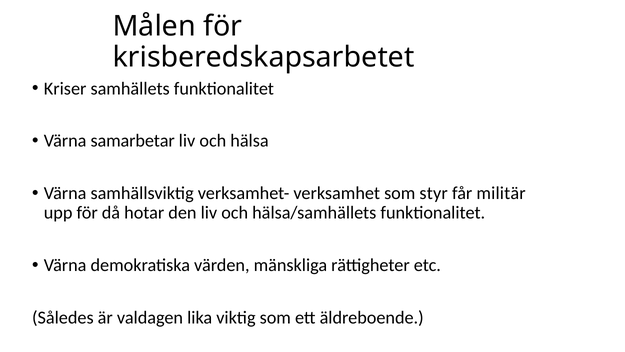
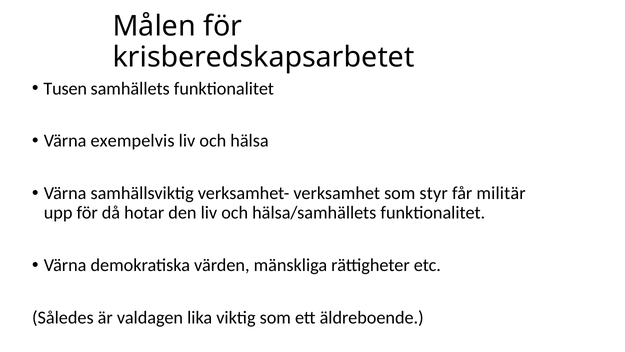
Kriser: Kriser -> Tusen
samarbetar: samarbetar -> exempelvis
